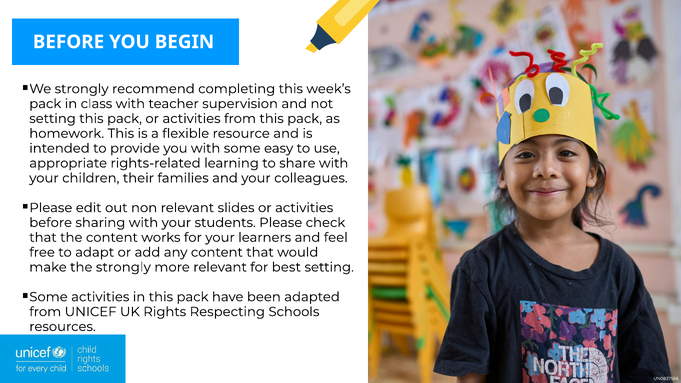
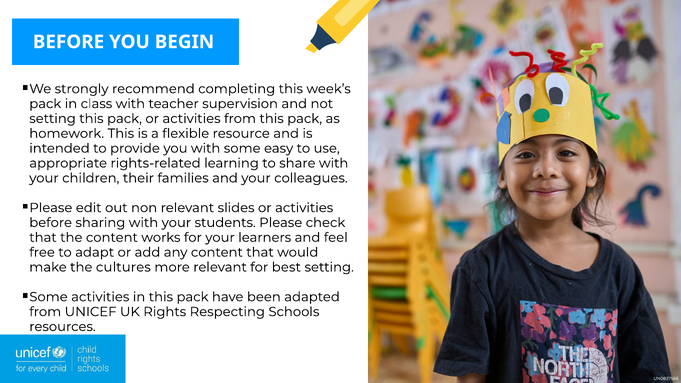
the strongly: strongly -> cultures
